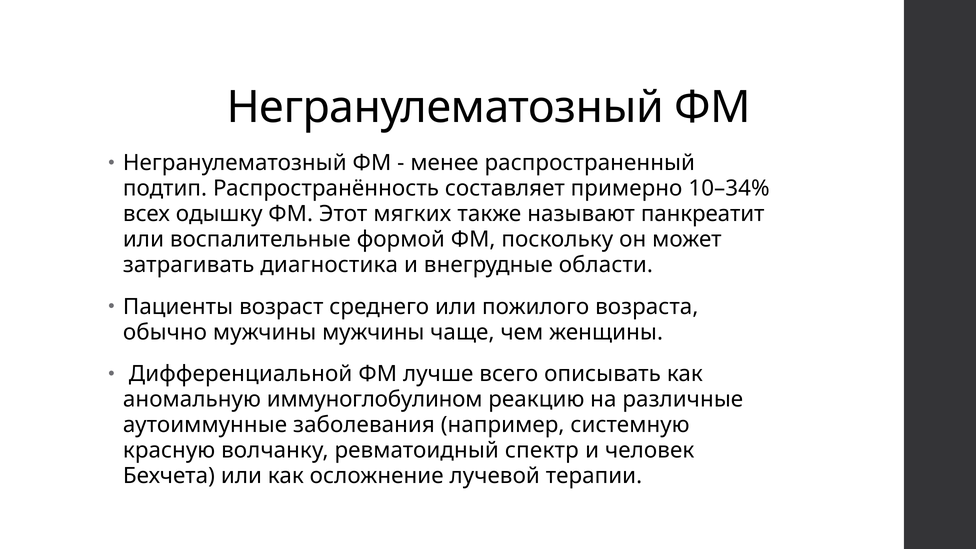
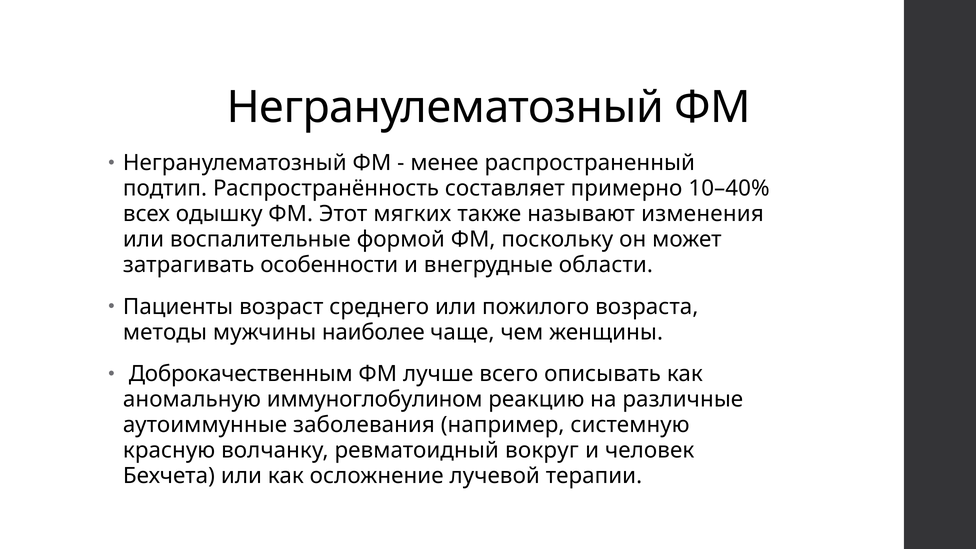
10–34%: 10–34% -> 10–40%
панкреатит: панкреатит -> изменения
диагностика: диагностика -> особенности
обычно: обычно -> методы
мужчины мужчины: мужчины -> наиболее
Дифференциальной: Дифференциальной -> Доброкачественным
спектр: спектр -> вокруг
